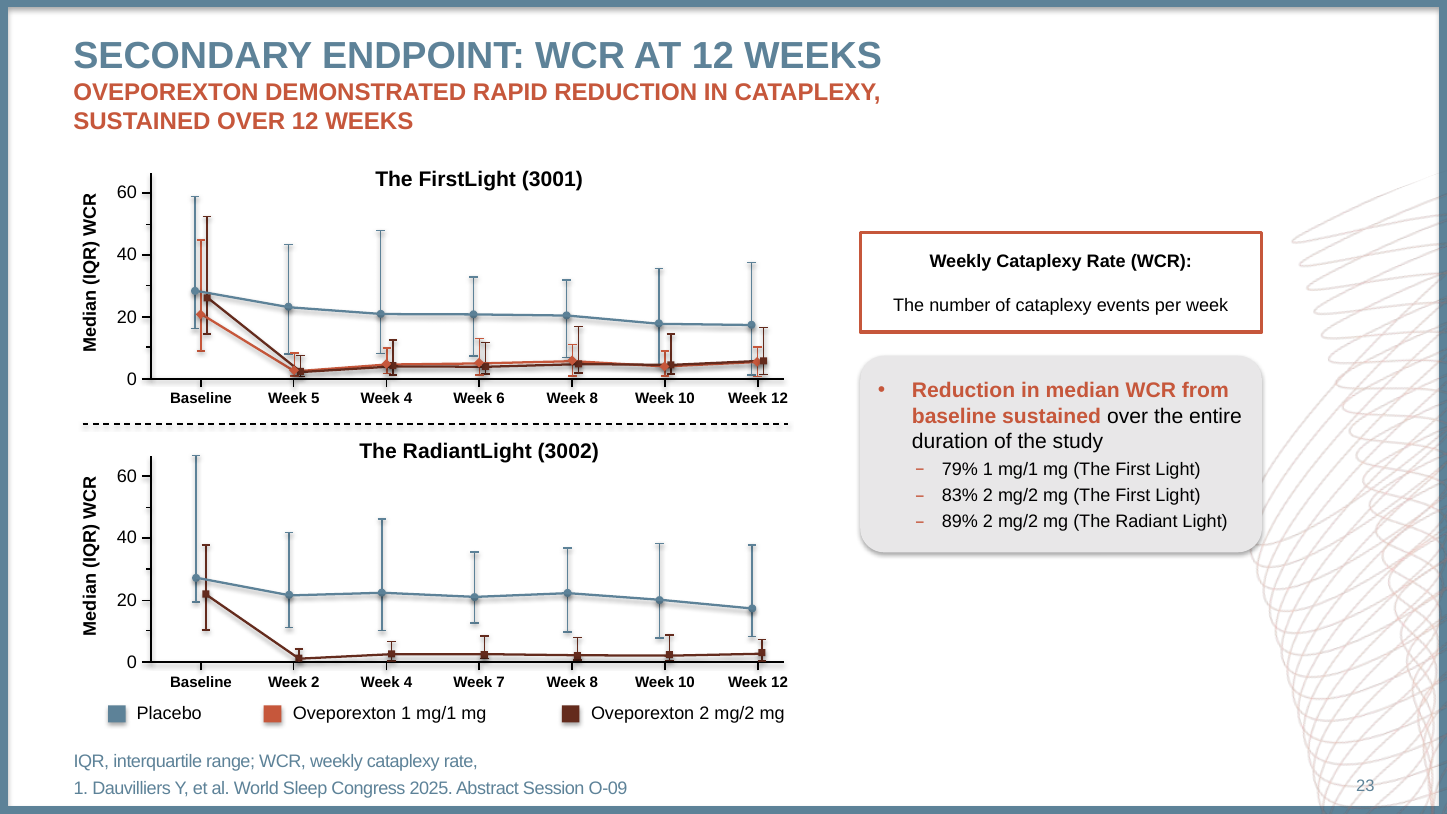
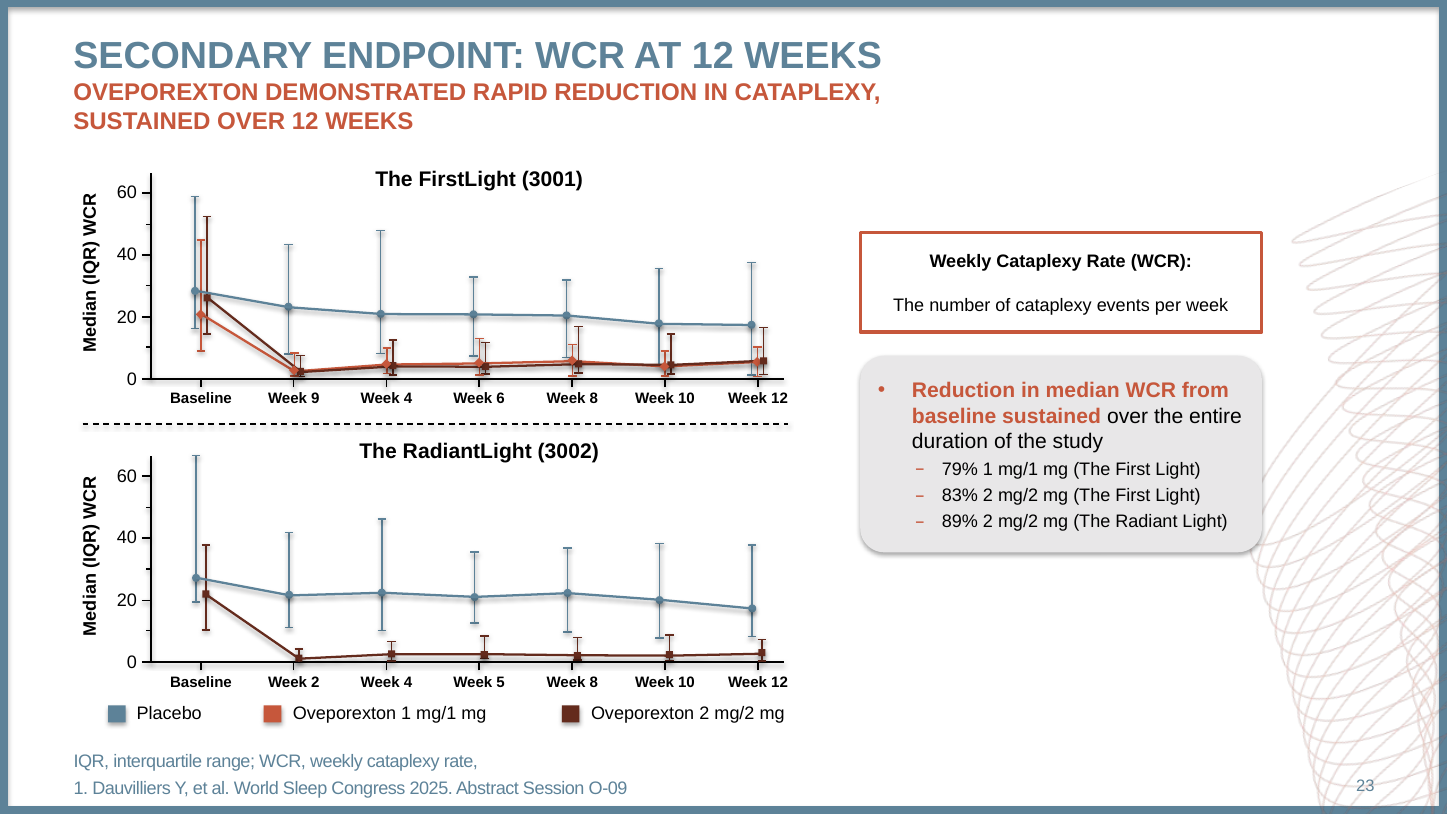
5: 5 -> 9
7: 7 -> 5
